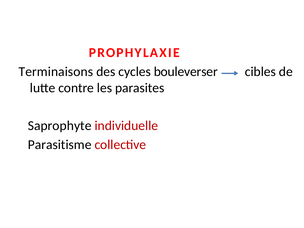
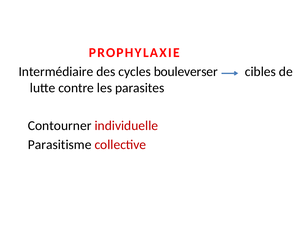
Terminaisons: Terminaisons -> Intermédiaire
Saprophyte: Saprophyte -> Contourner
